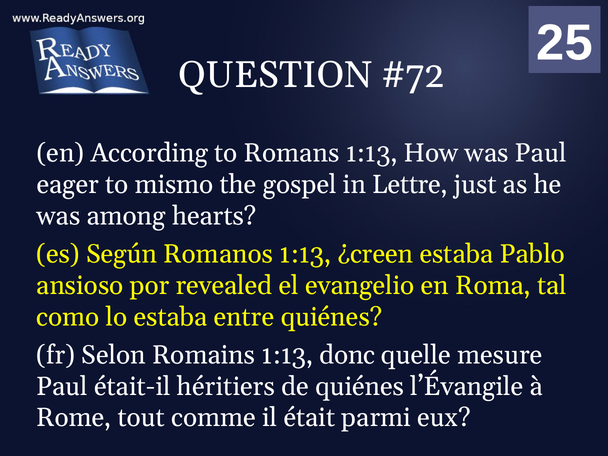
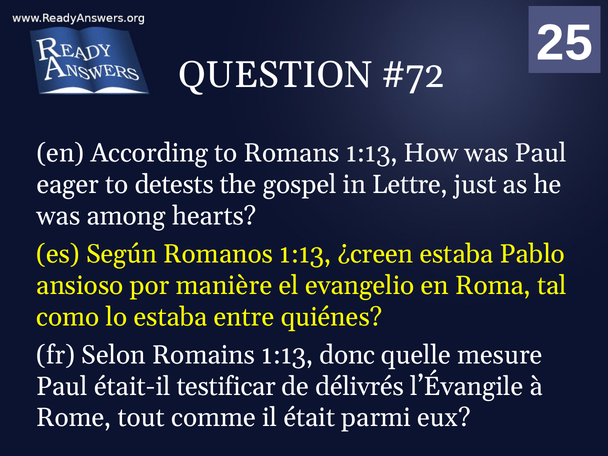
mismo: mismo -> detests
revealed: revealed -> manière
héritiers: héritiers -> testificar
de quiénes: quiénes -> délivrés
